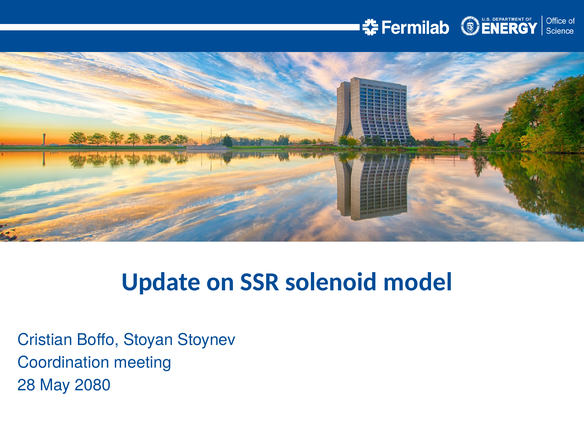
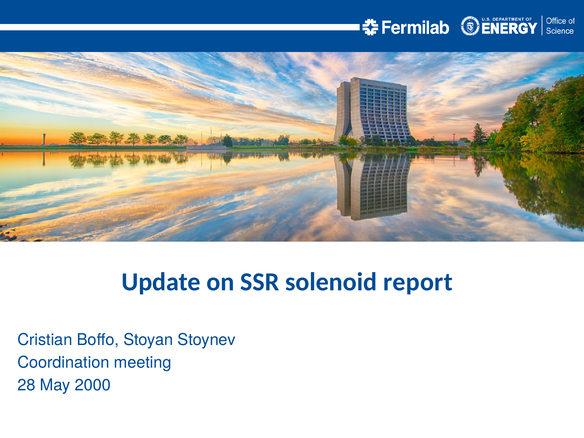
model: model -> report
2080: 2080 -> 2000
